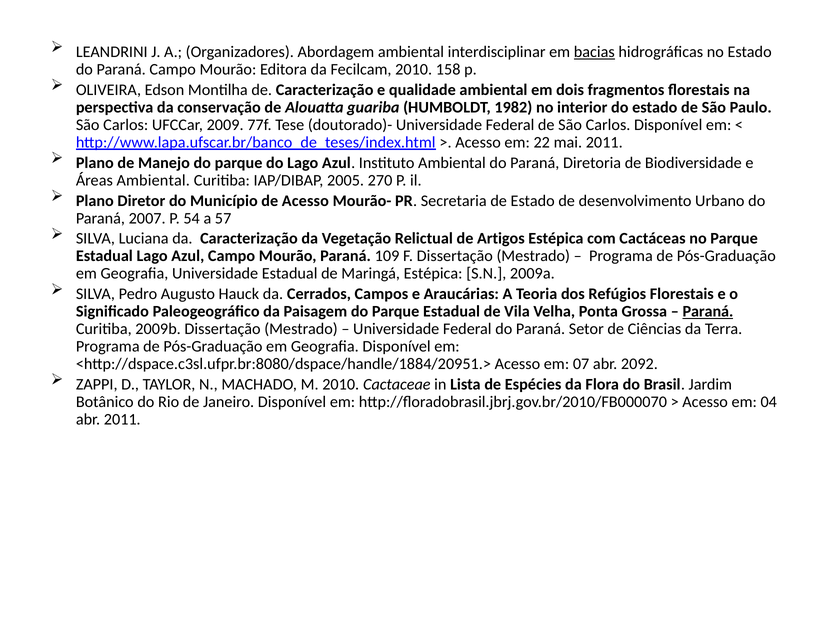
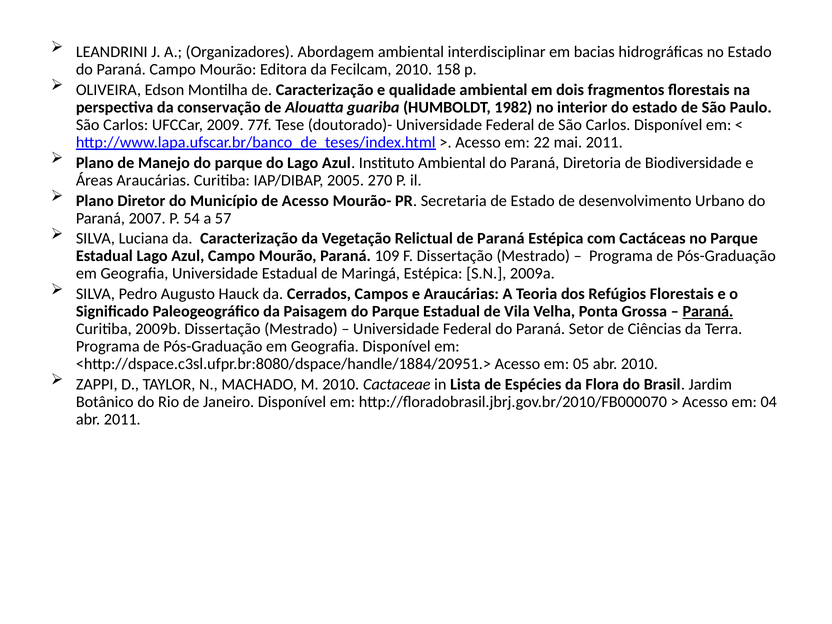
bacias underline: present -> none
Áreas Ambiental: Ambiental -> Araucárias
de Artigos: Artigos -> Paraná
07: 07 -> 05
abr 2092: 2092 -> 2010
